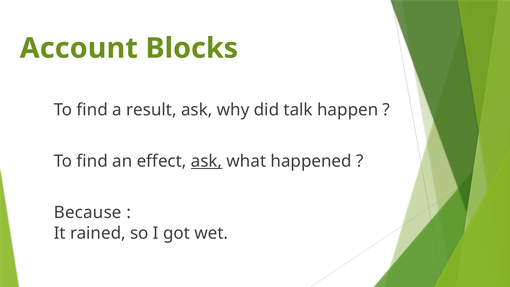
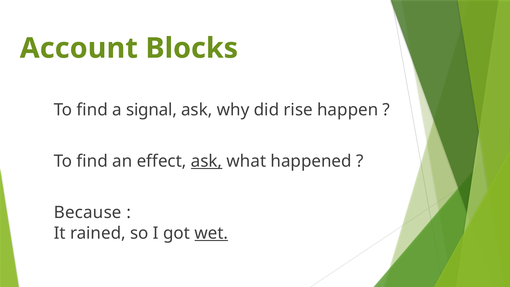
result: result -> signal
talk: talk -> rise
wet underline: none -> present
